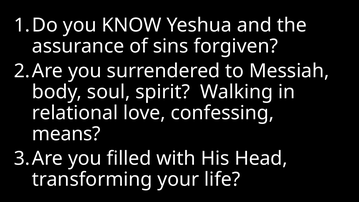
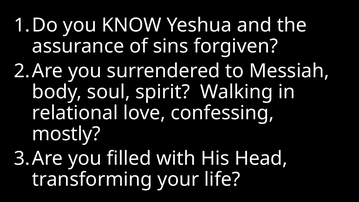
means: means -> mostly
